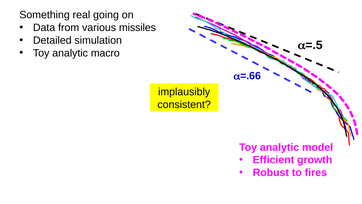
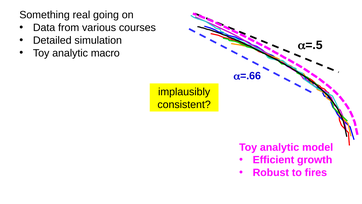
missiles: missiles -> courses
